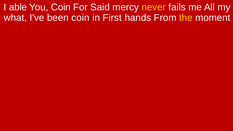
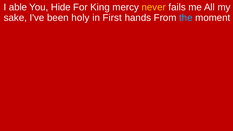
You Coin: Coin -> Hide
Said: Said -> King
what: what -> sake
been coin: coin -> holy
the colour: yellow -> light blue
